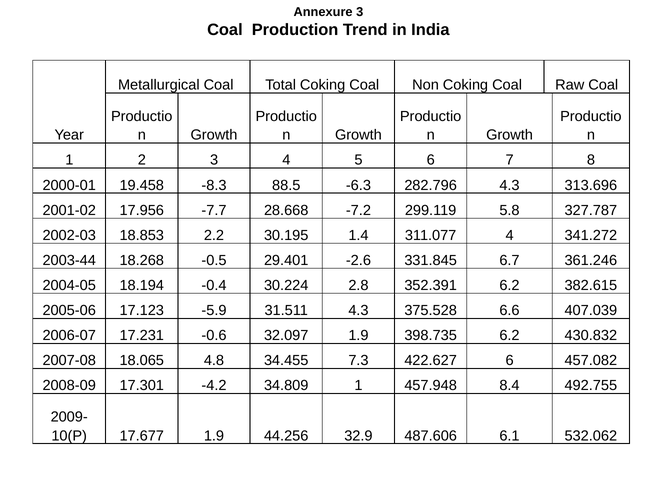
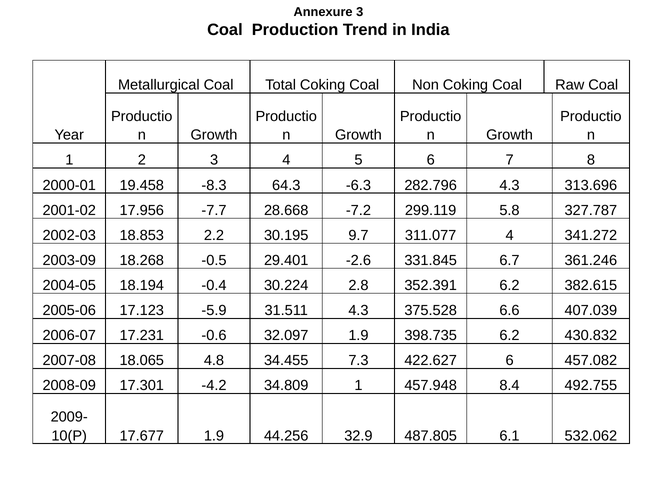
88.5: 88.5 -> 64.3
1.4: 1.4 -> 9.7
2003-44: 2003-44 -> 2003-09
487.606: 487.606 -> 487.805
